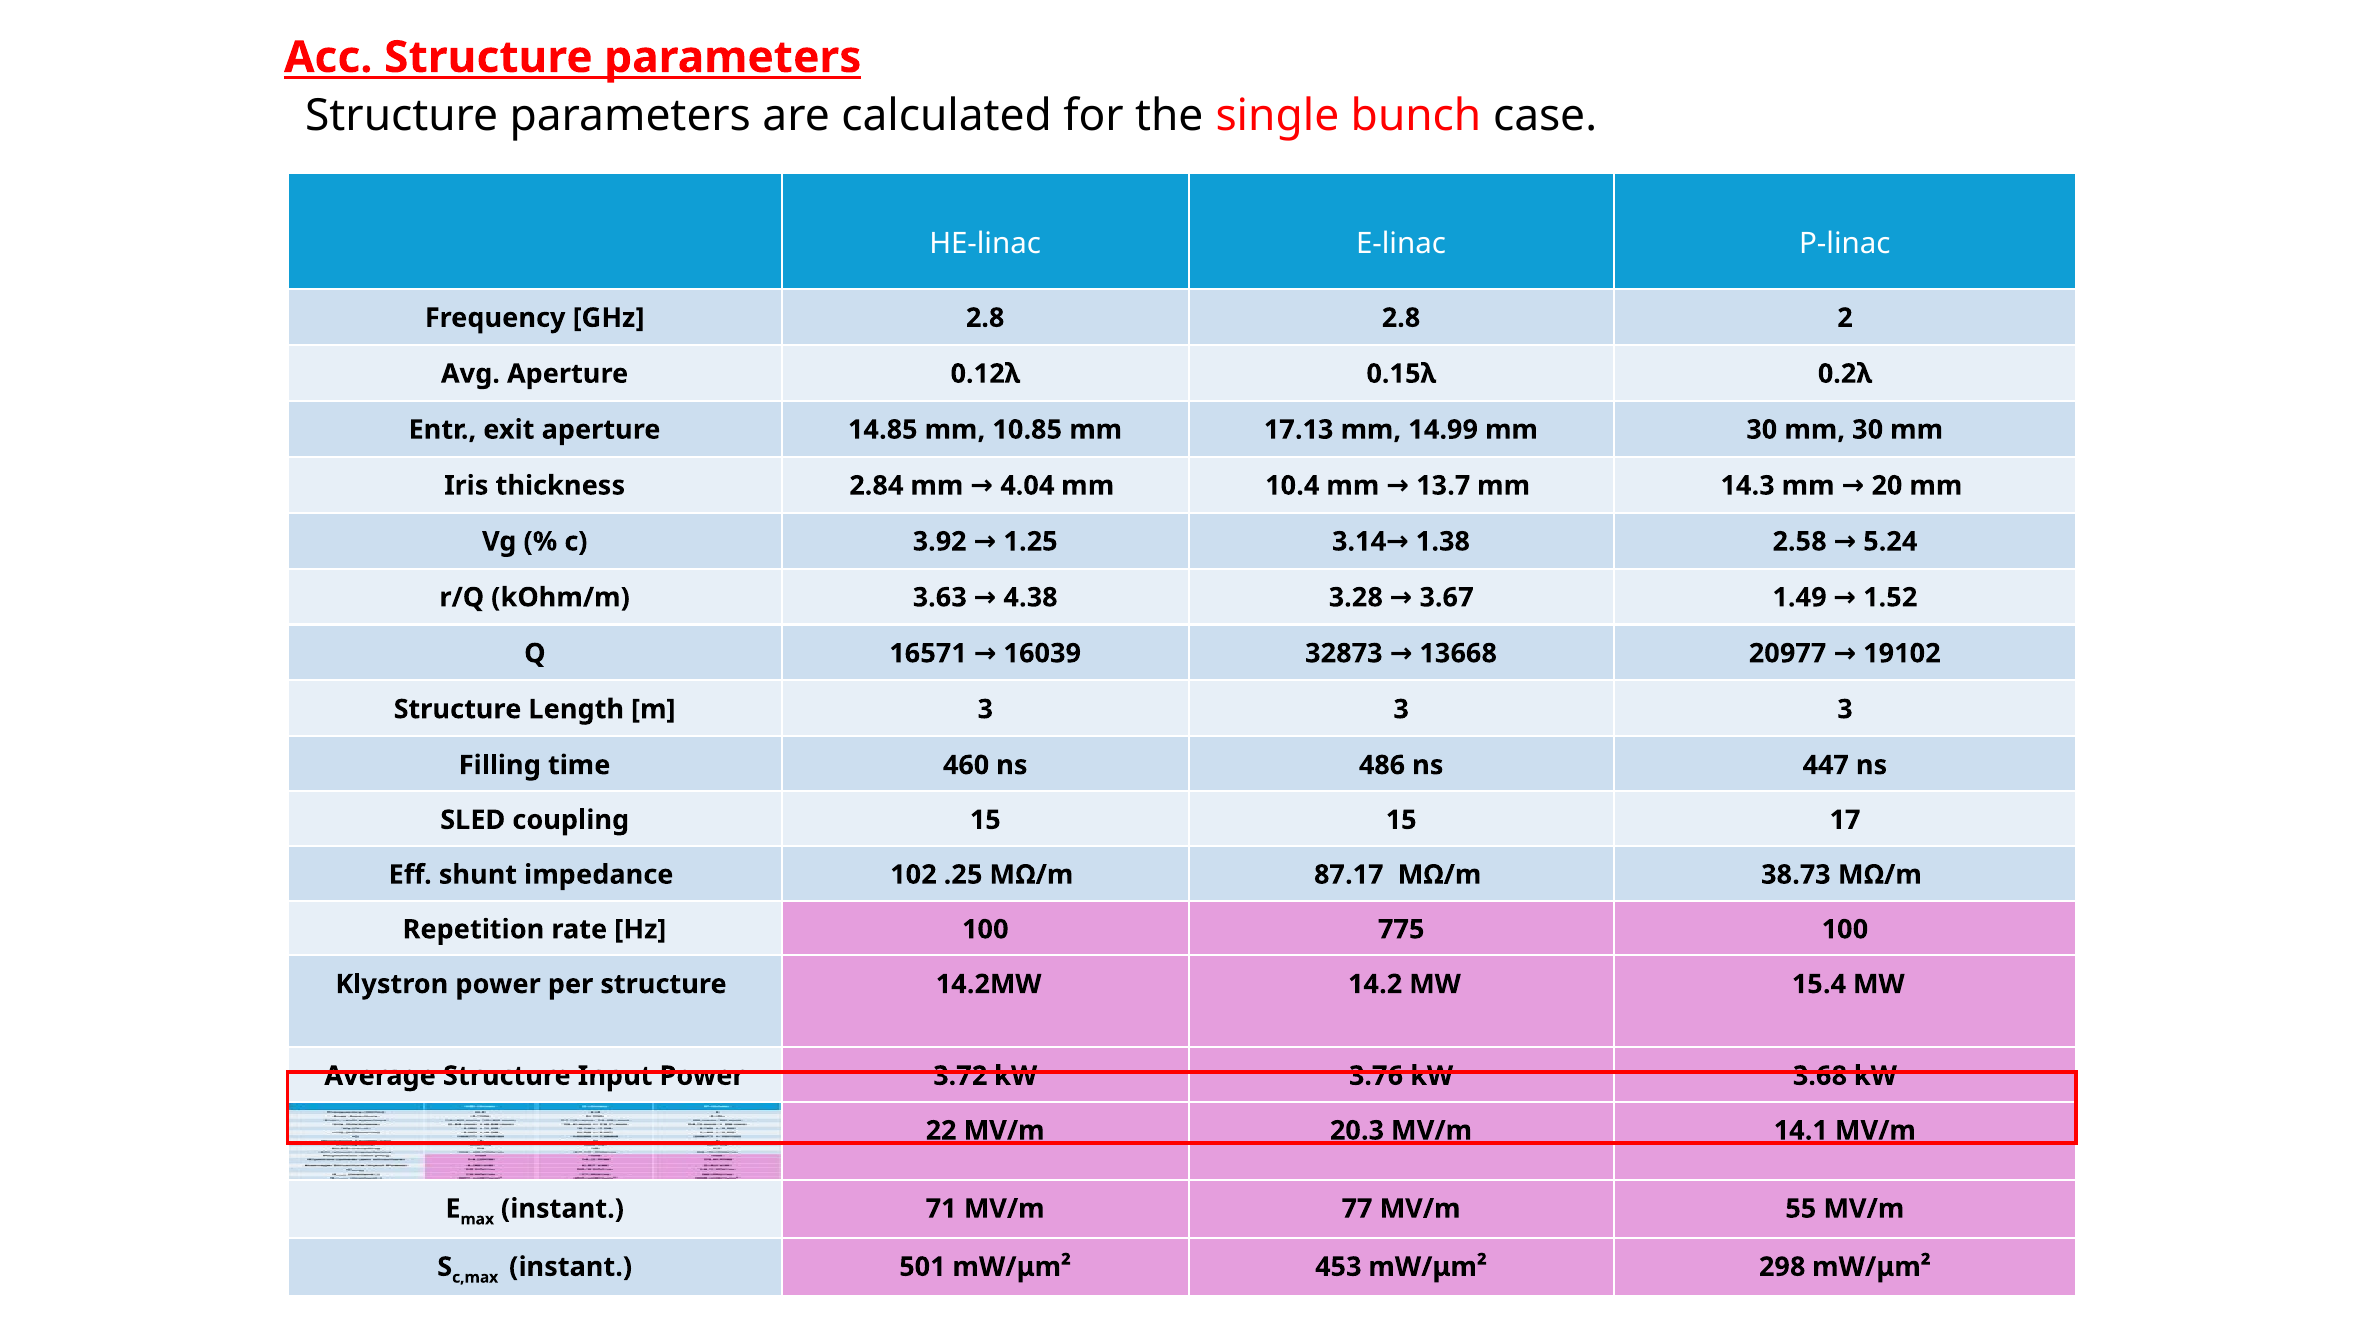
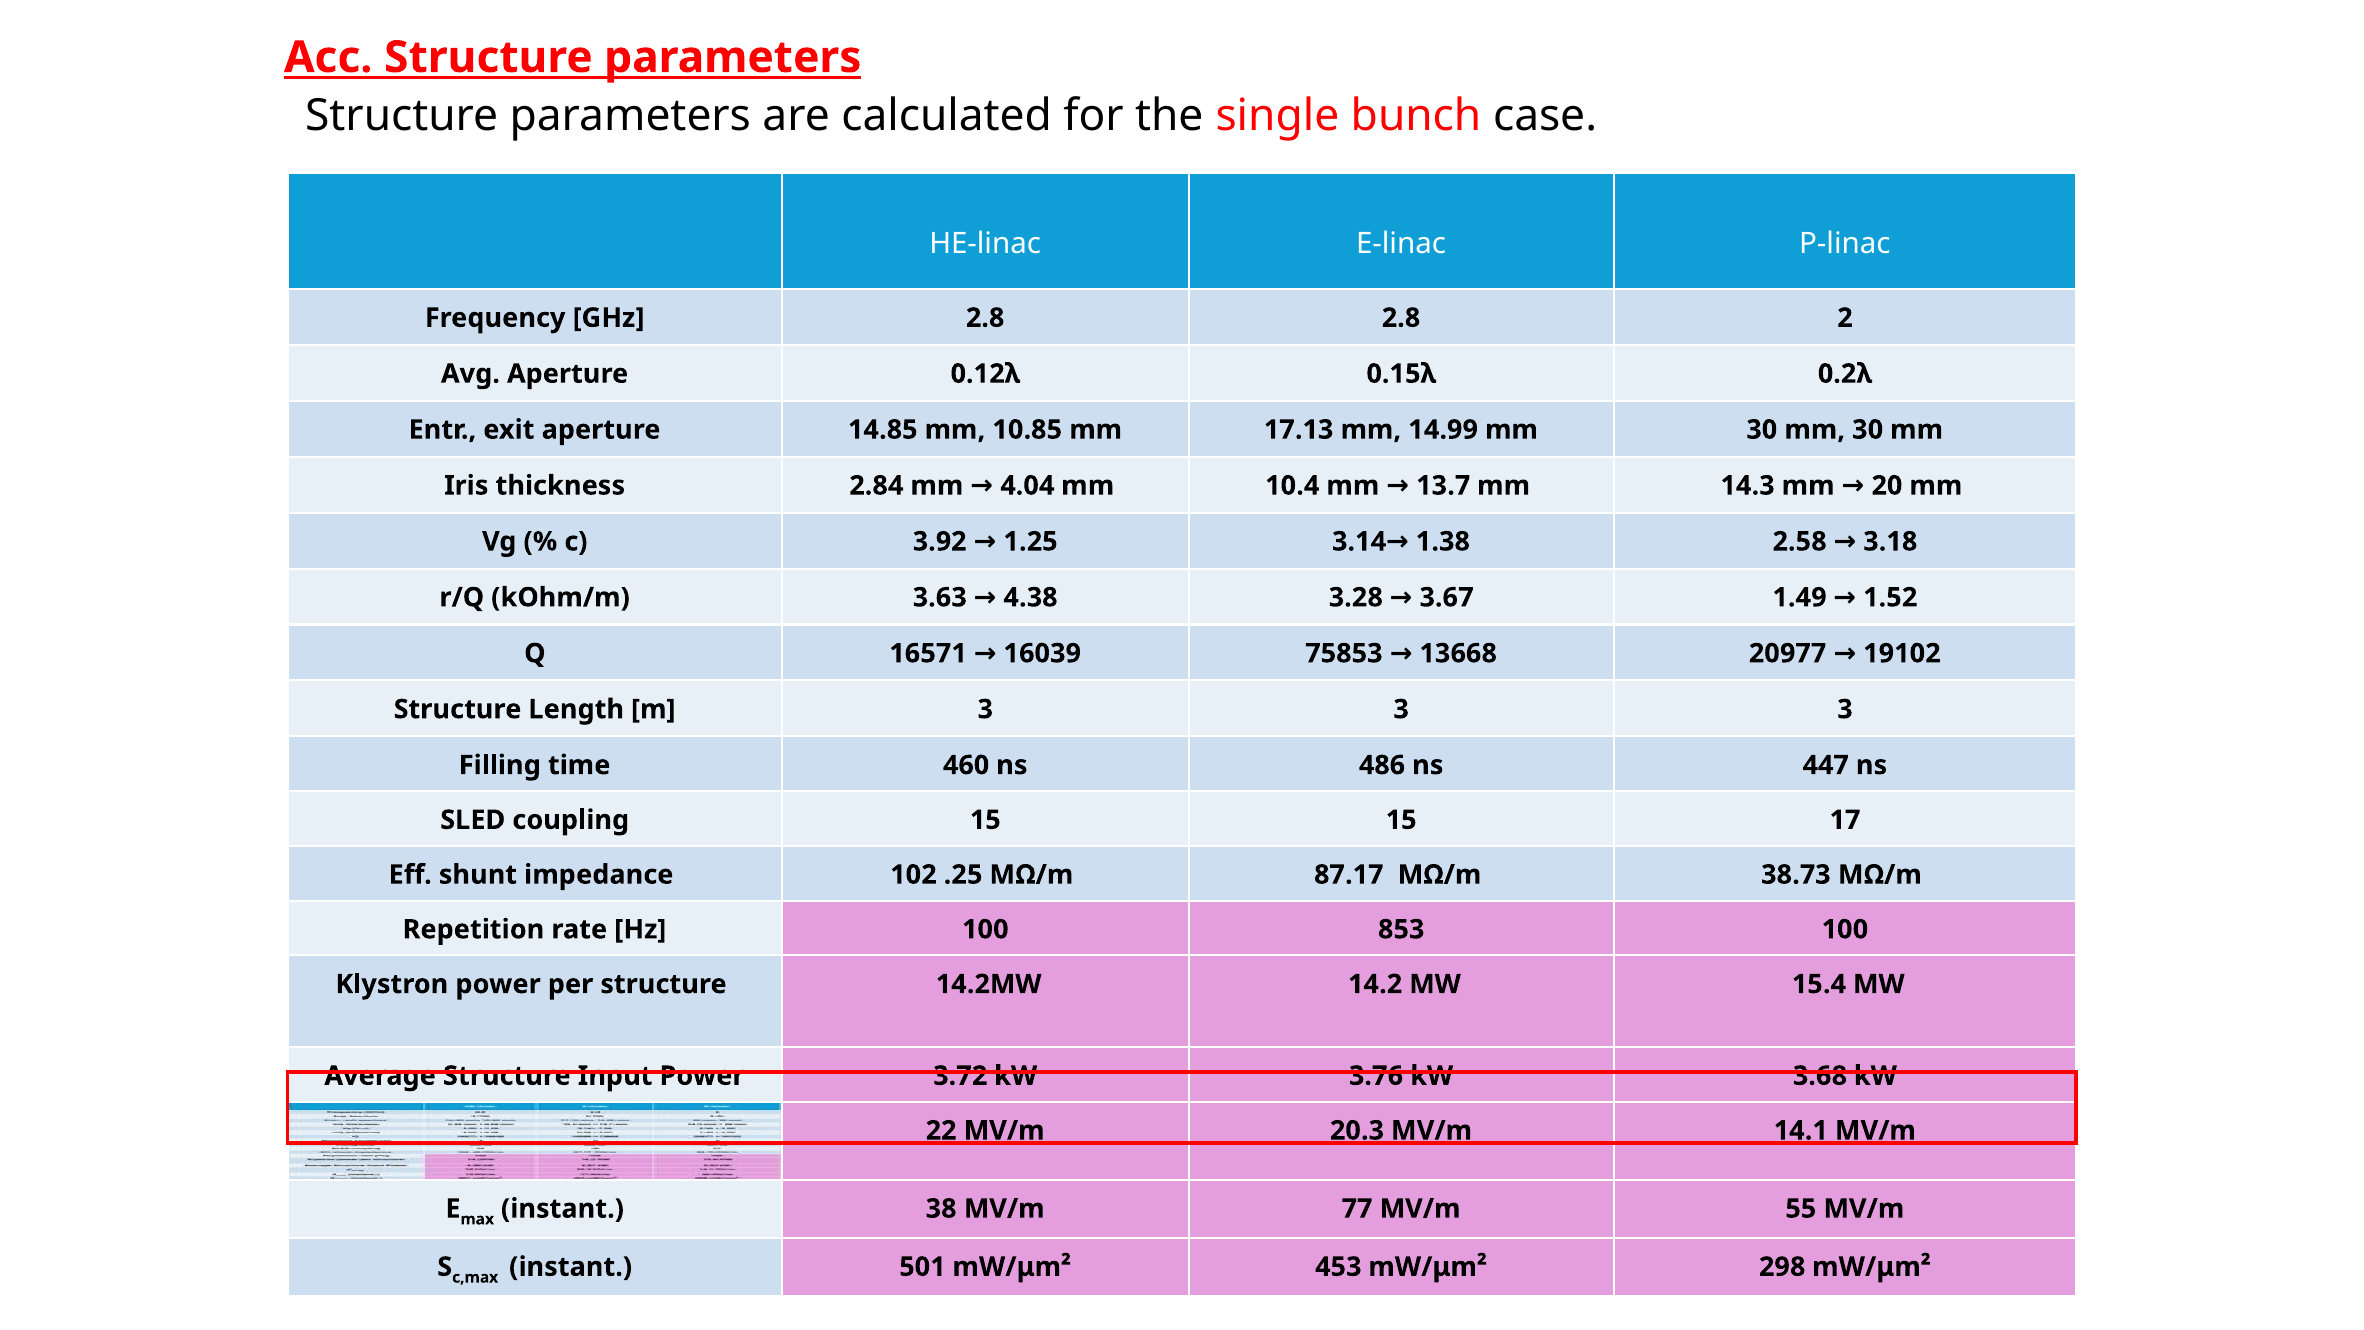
5.24: 5.24 -> 3.18
32873: 32873 -> 75853
775: 775 -> 853
instant 71: 71 -> 38
